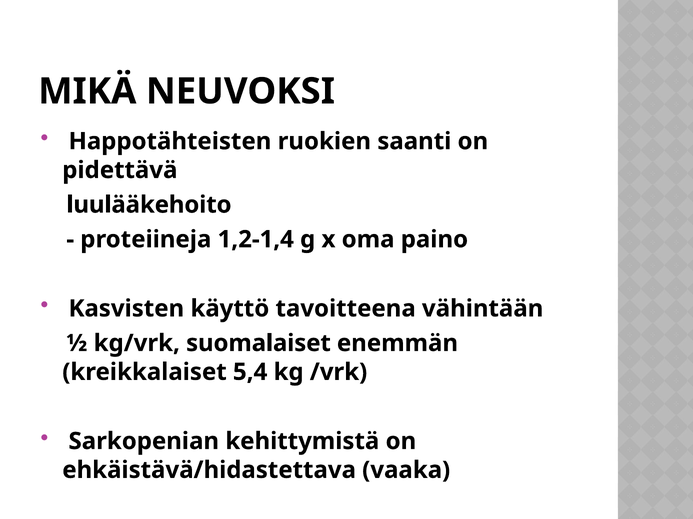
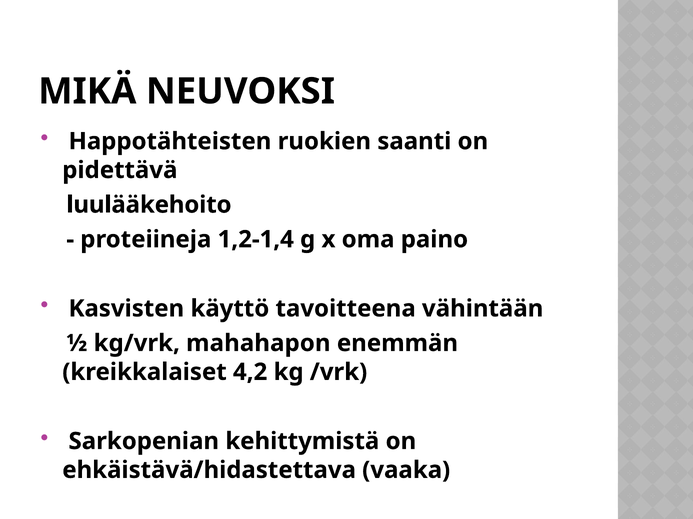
suomalaiset: suomalaiset -> mahahapon
5,4: 5,4 -> 4,2
